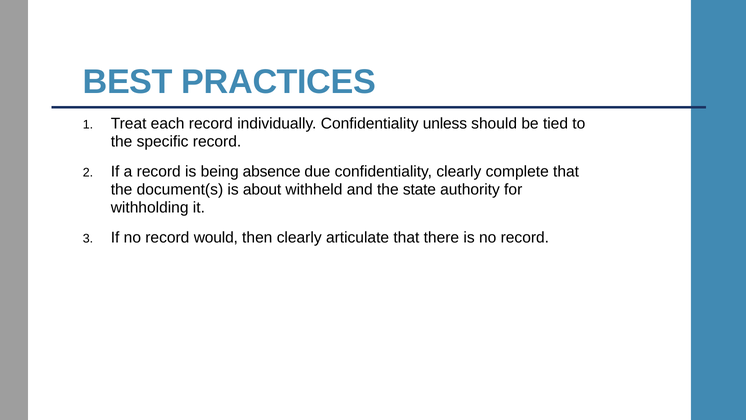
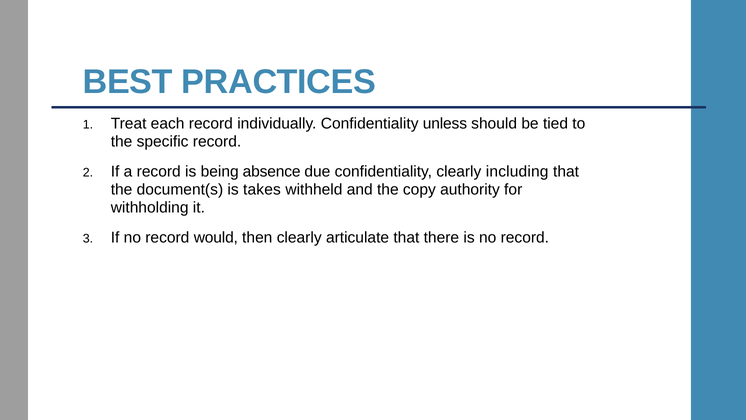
complete: complete -> including
about: about -> takes
state: state -> copy
